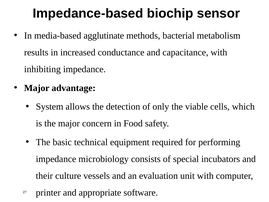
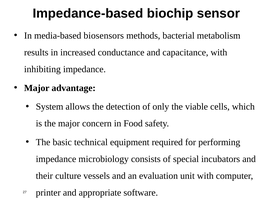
agglutinate: agglutinate -> biosensors
